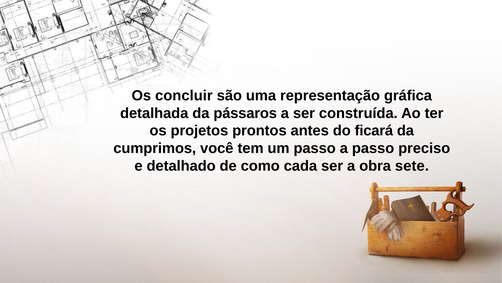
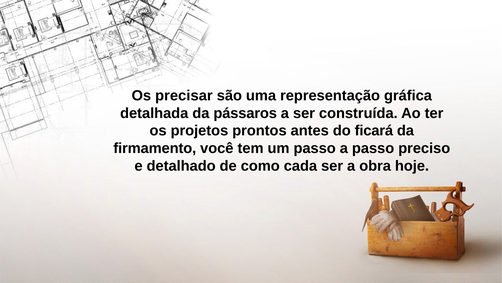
concluir: concluir -> precisar
cumprimos: cumprimos -> firmamento
sete: sete -> hoje
